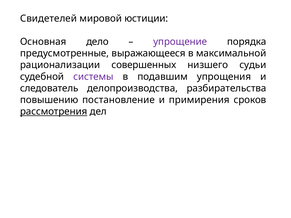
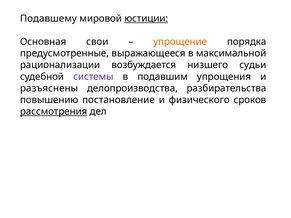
Свидетелей: Свидетелей -> Подавшему
юстиции underline: none -> present
дело: дело -> свои
упрощение colour: purple -> orange
совершенных: совершенных -> возбуждается
следователь: следователь -> разъяснены
примирения: примирения -> физического
